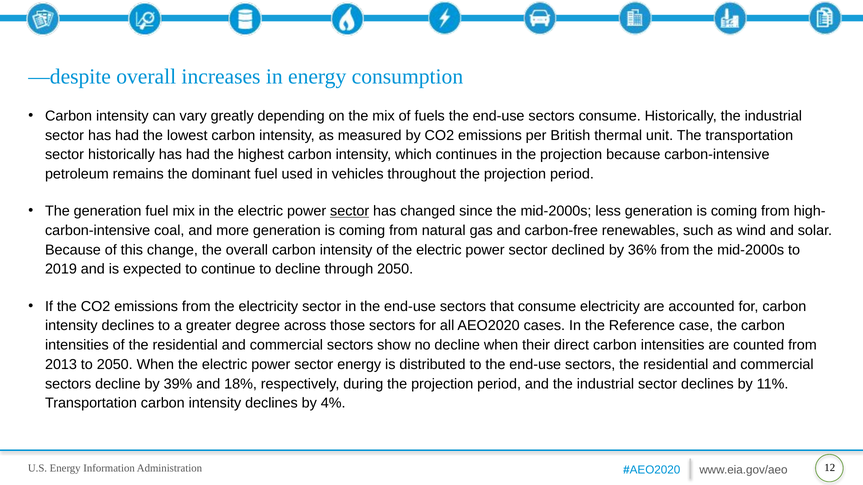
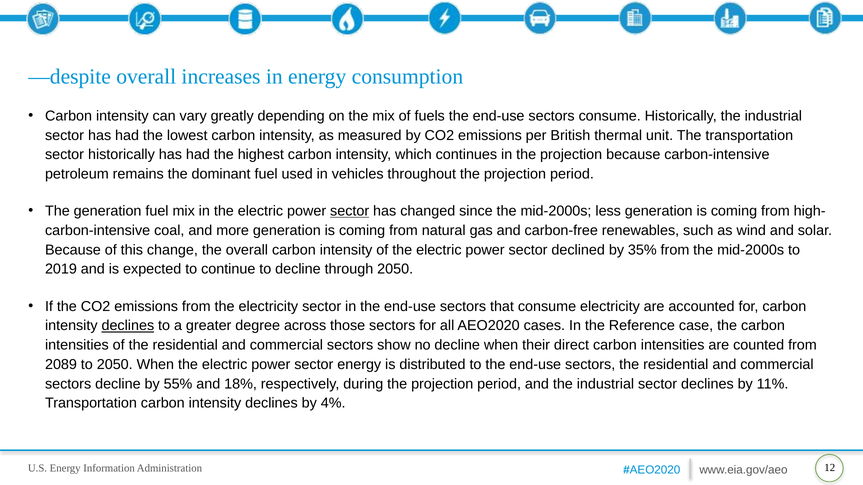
36%: 36% -> 35%
declines at (128, 326) underline: none -> present
2013: 2013 -> 2089
39%: 39% -> 55%
